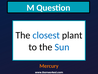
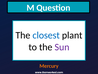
Sun colour: blue -> purple
